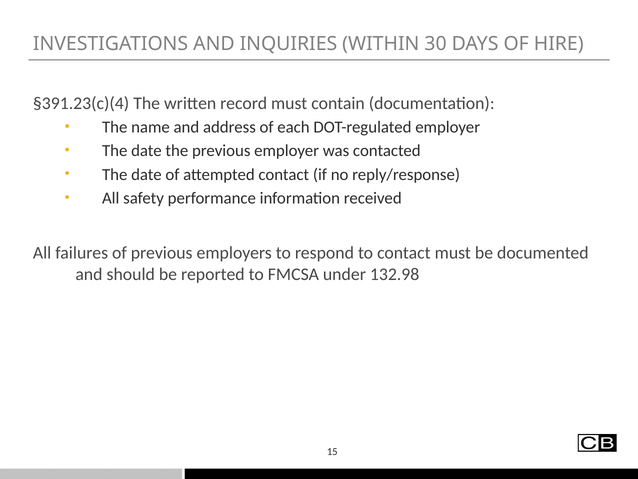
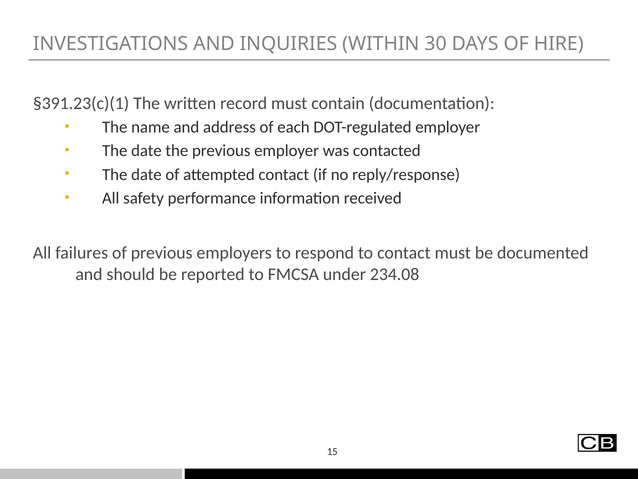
§391.23(c)(4: §391.23(c)(4 -> §391.23(c)(1
132.98: 132.98 -> 234.08
